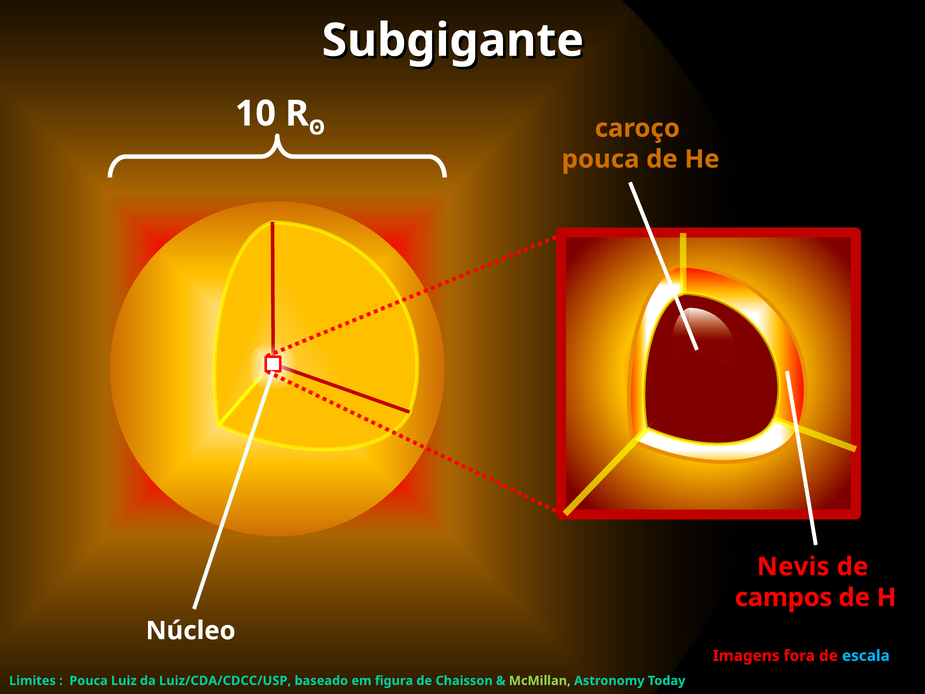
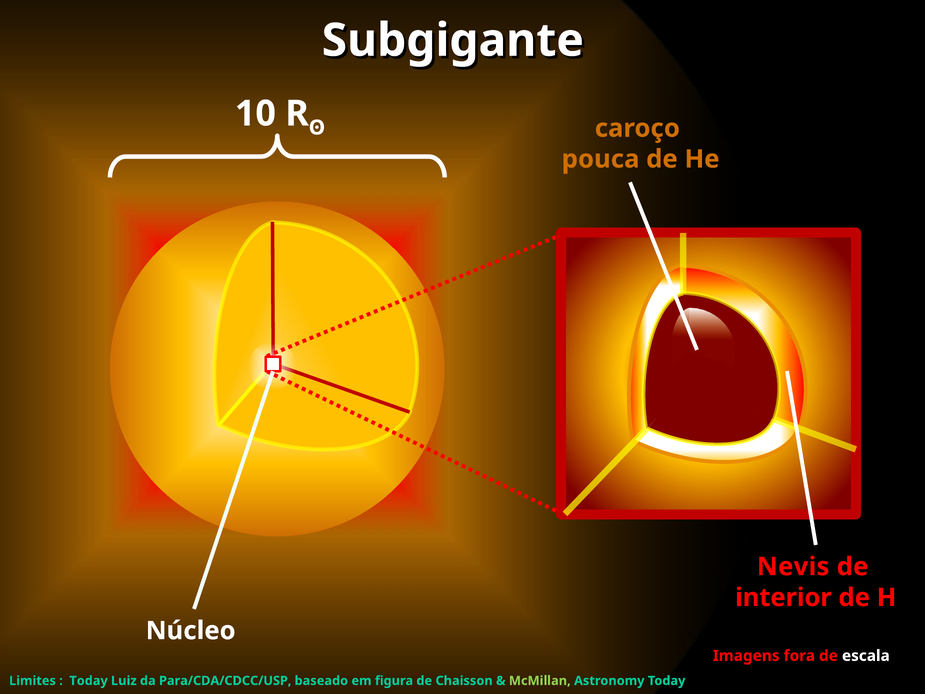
campos: campos -> interior
escala colour: light blue -> white
Pouca at (89, 681): Pouca -> Today
Luiz/CDA/CDCC/USP: Luiz/CDA/CDCC/USP -> Para/CDA/CDCC/USP
